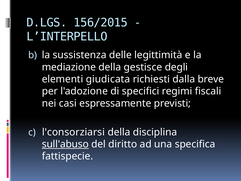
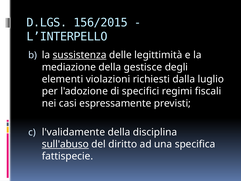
sussistenza underline: none -> present
giudicata: giudicata -> violazioni
breve: breve -> luglio
l'consorziarsi: l'consorziarsi -> l'validamente
